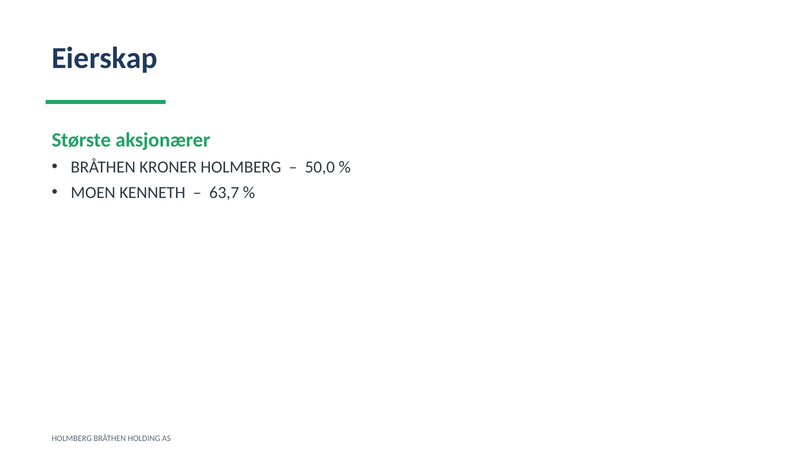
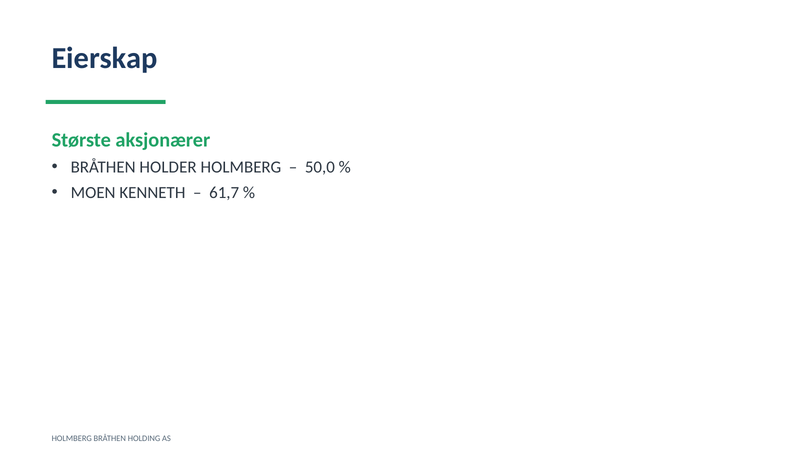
KRONER: KRONER -> HOLDER
63,7: 63,7 -> 61,7
